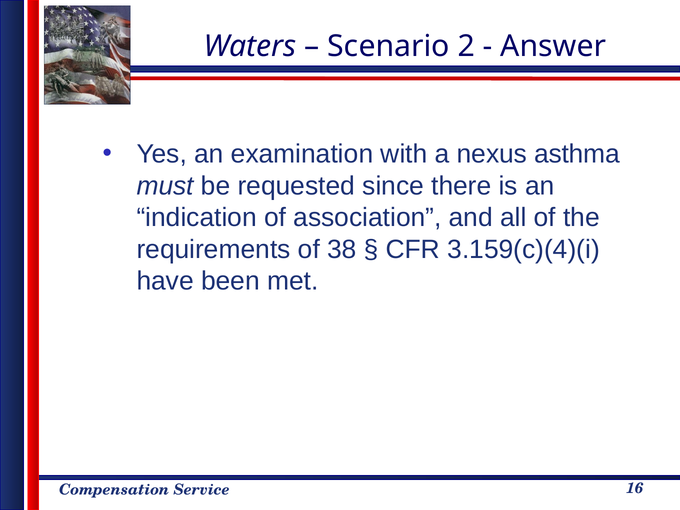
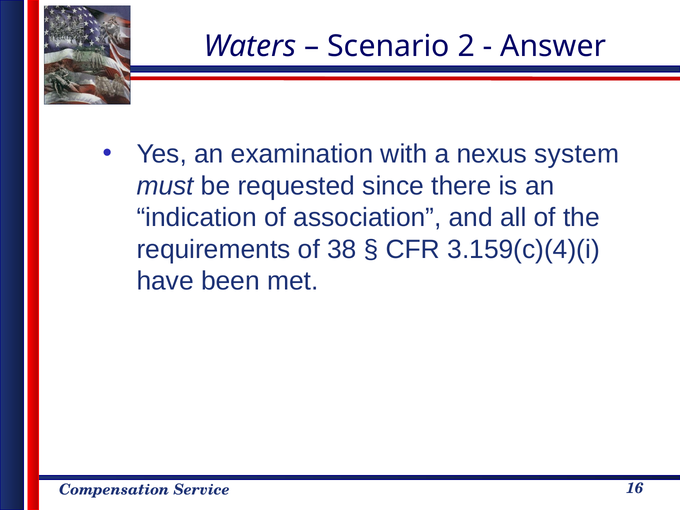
asthma: asthma -> system
